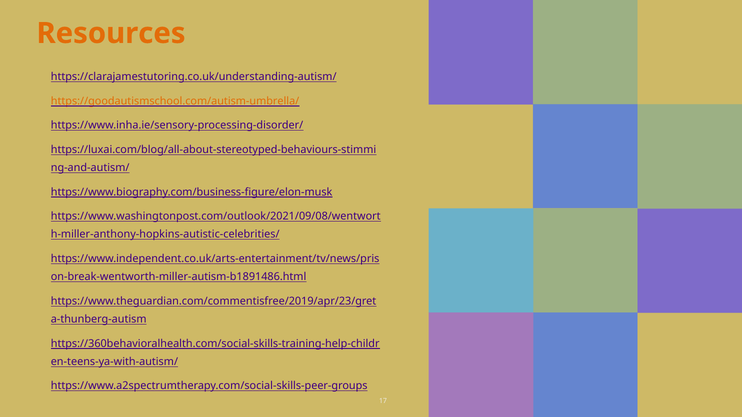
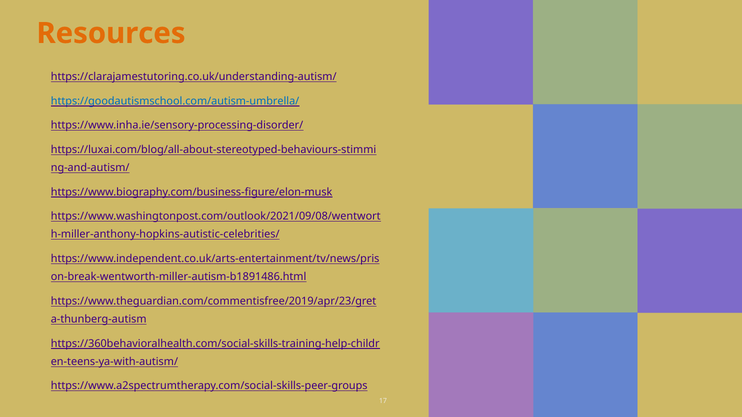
https://goodautismschool.com/autism-umbrella/ colour: orange -> blue
